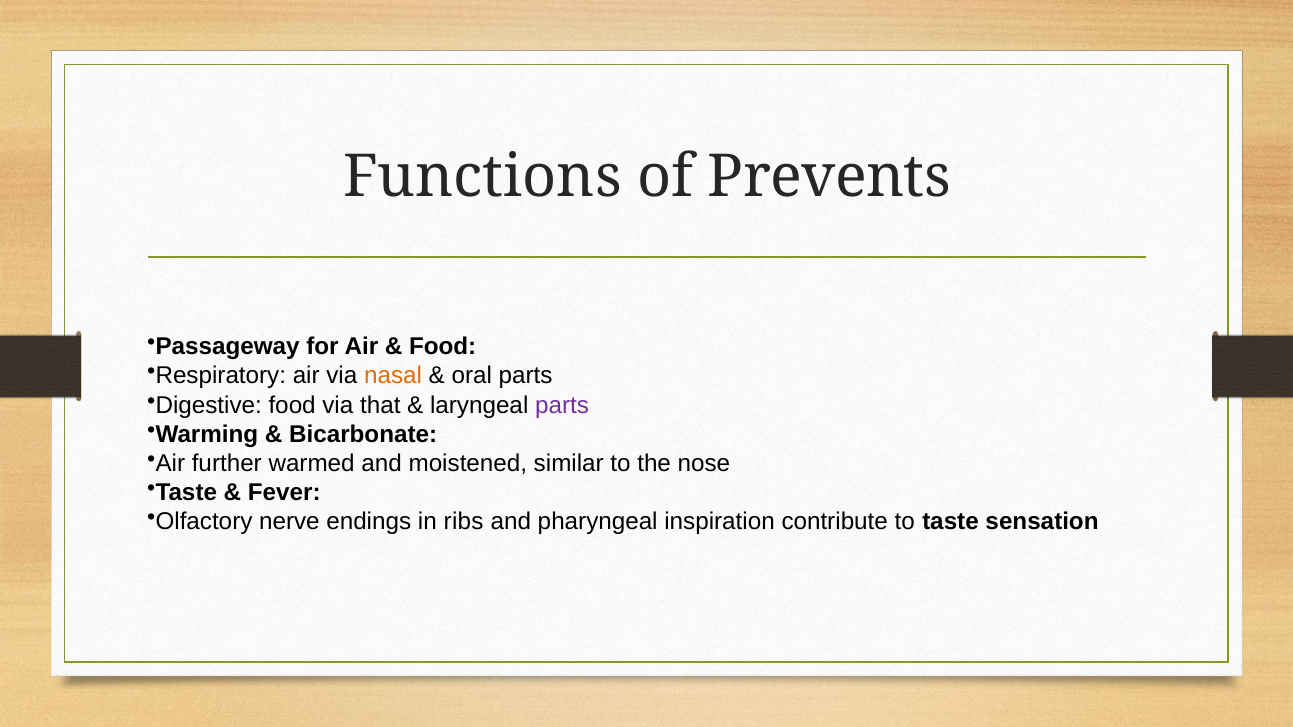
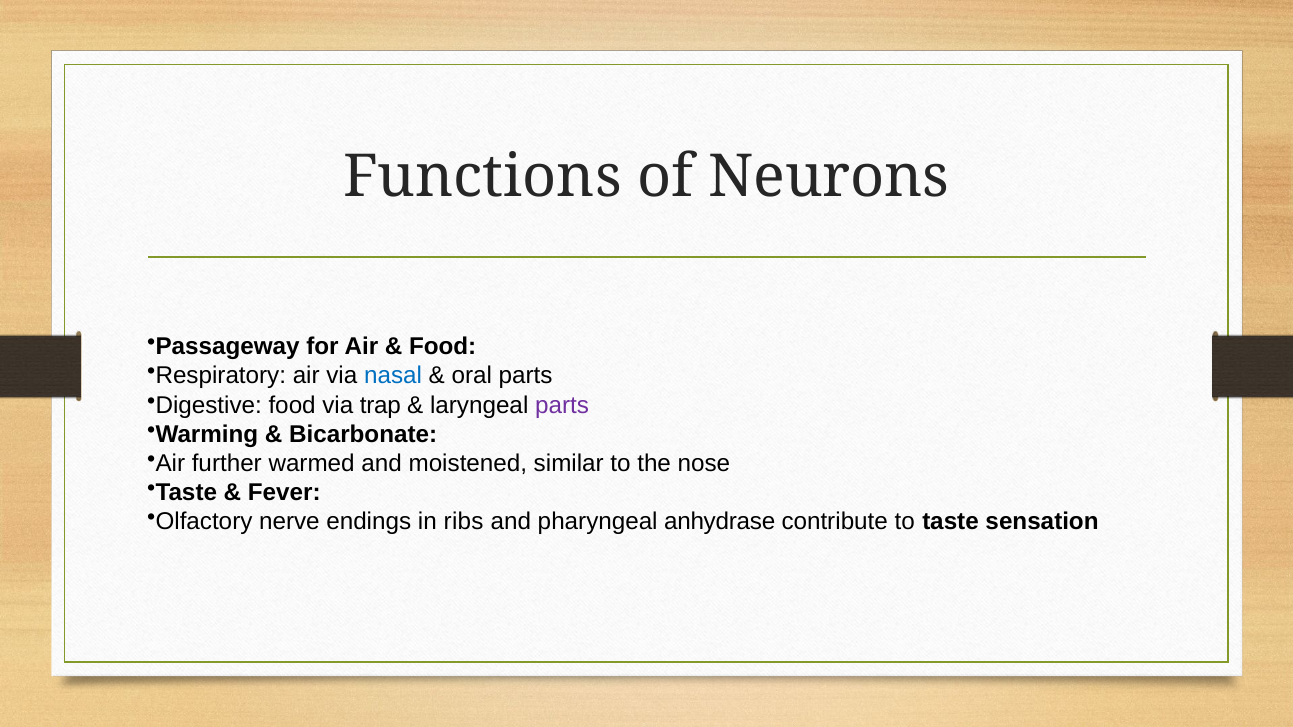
Prevents: Prevents -> Neurons
nasal colour: orange -> blue
that: that -> trap
inspiration: inspiration -> anhydrase
